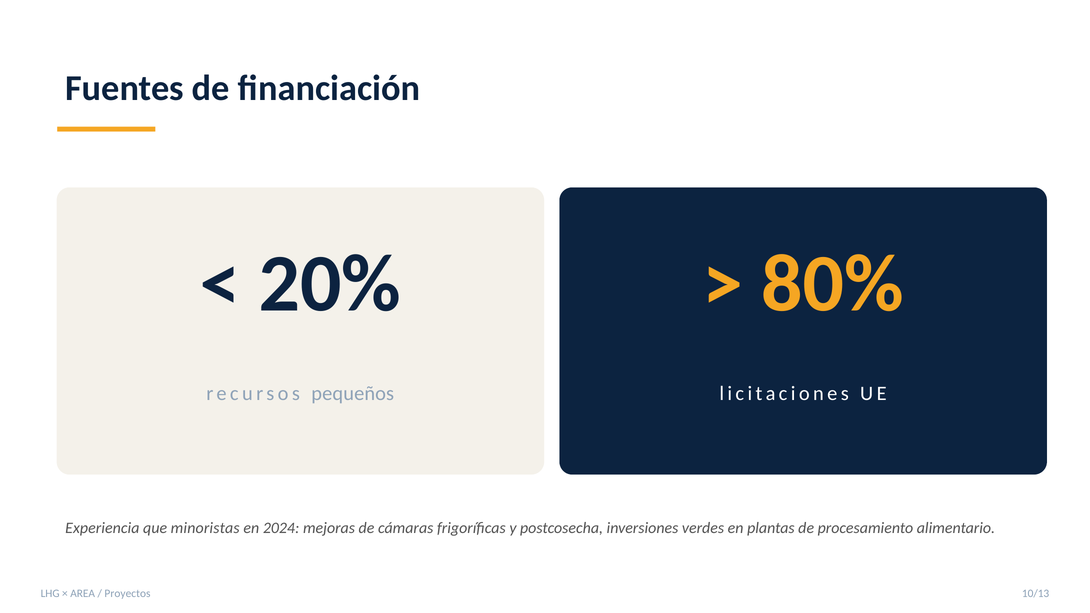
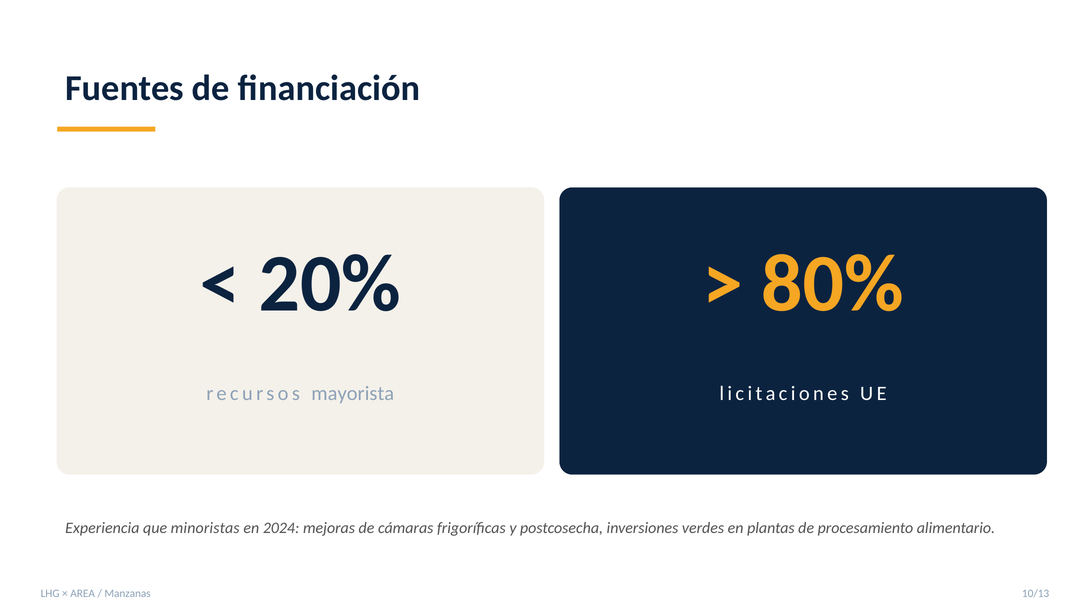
pequeños: pequeños -> mayorista
Proyectos: Proyectos -> Manzanas
